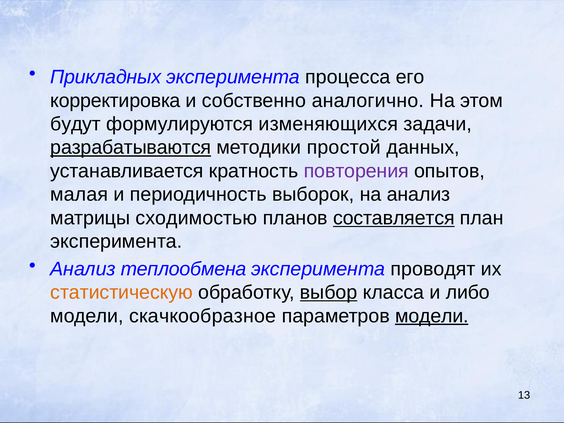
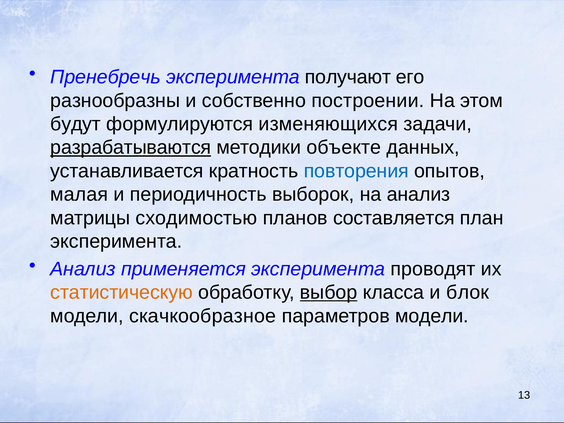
Прикладных: Прикладных -> Пренебречь
процесса: процесса -> получают
корректировка: корректировка -> разнообразны
аналогично: аналогично -> построении
простой: простой -> объекте
повторения colour: purple -> blue
составляется underline: present -> none
теплообмена: теплообмена -> применяется
либо: либо -> блок
модели at (432, 316) underline: present -> none
